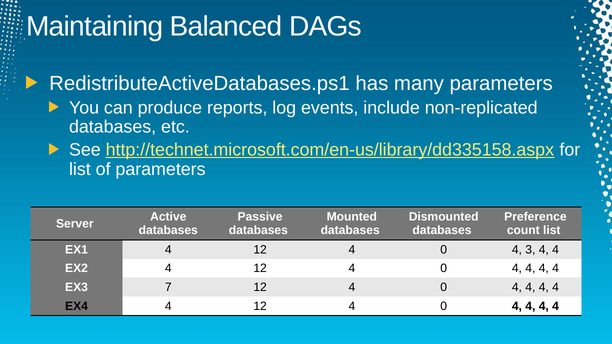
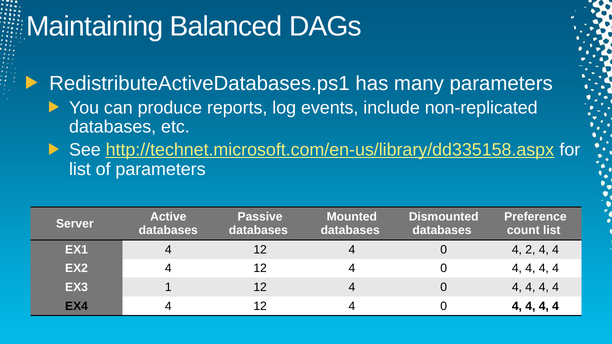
3: 3 -> 2
7: 7 -> 1
